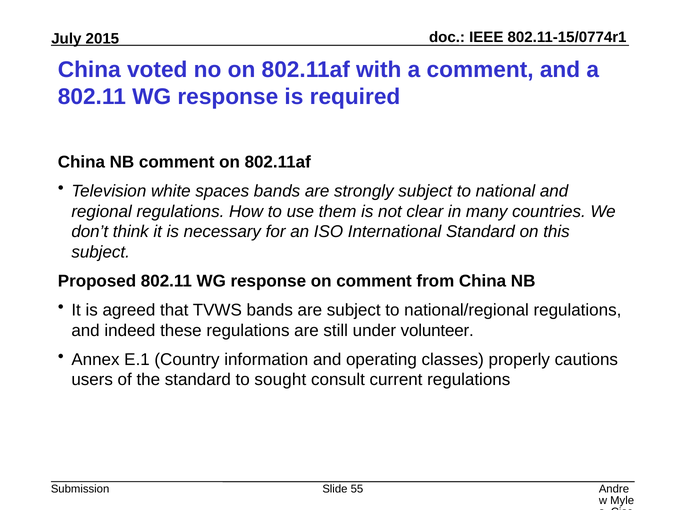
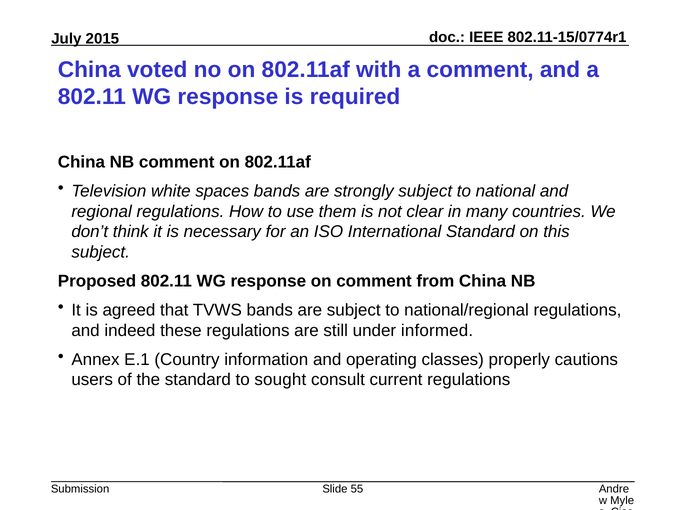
volunteer: volunteer -> informed
